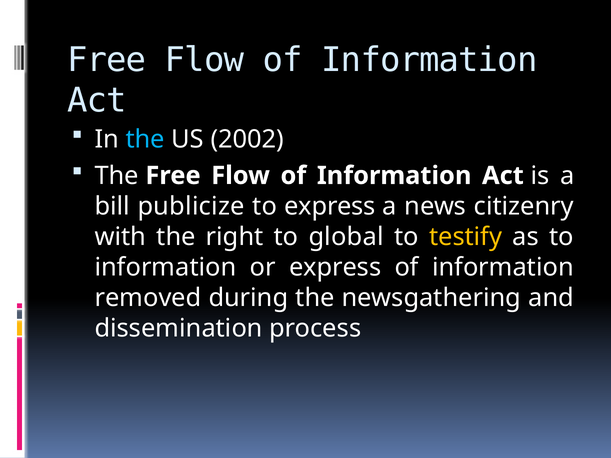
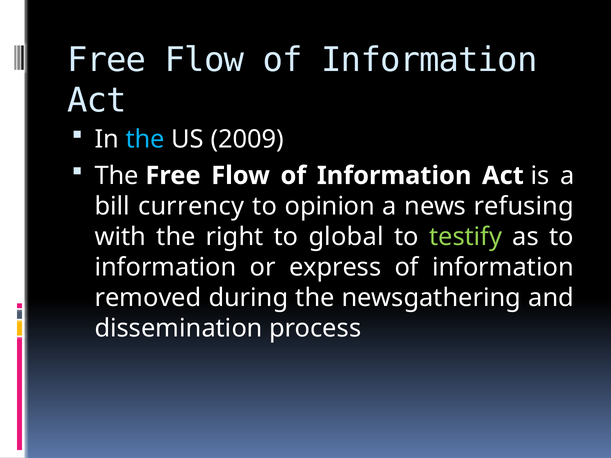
2002: 2002 -> 2009
publicize: publicize -> currency
to express: express -> opinion
citizenry: citizenry -> refusing
testify colour: yellow -> light green
